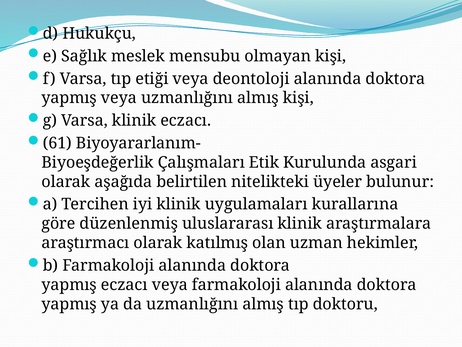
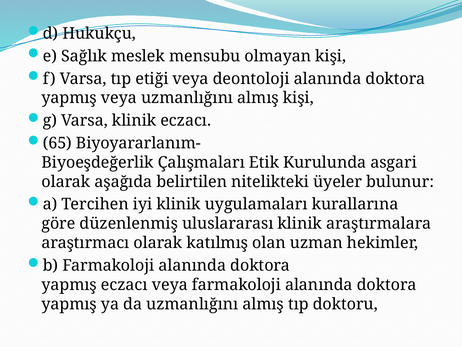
61: 61 -> 65
